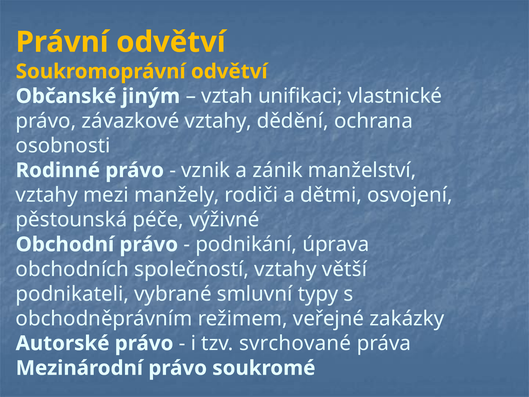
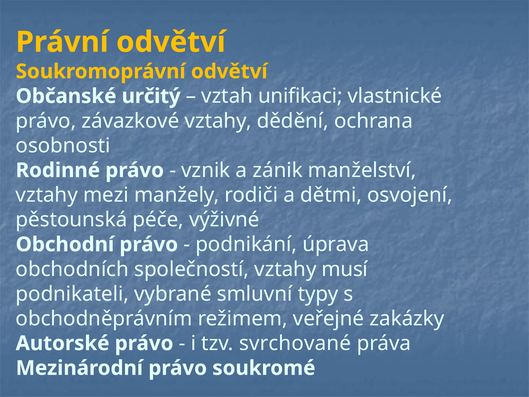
jiným: jiným -> určitý
větší: větší -> musí
